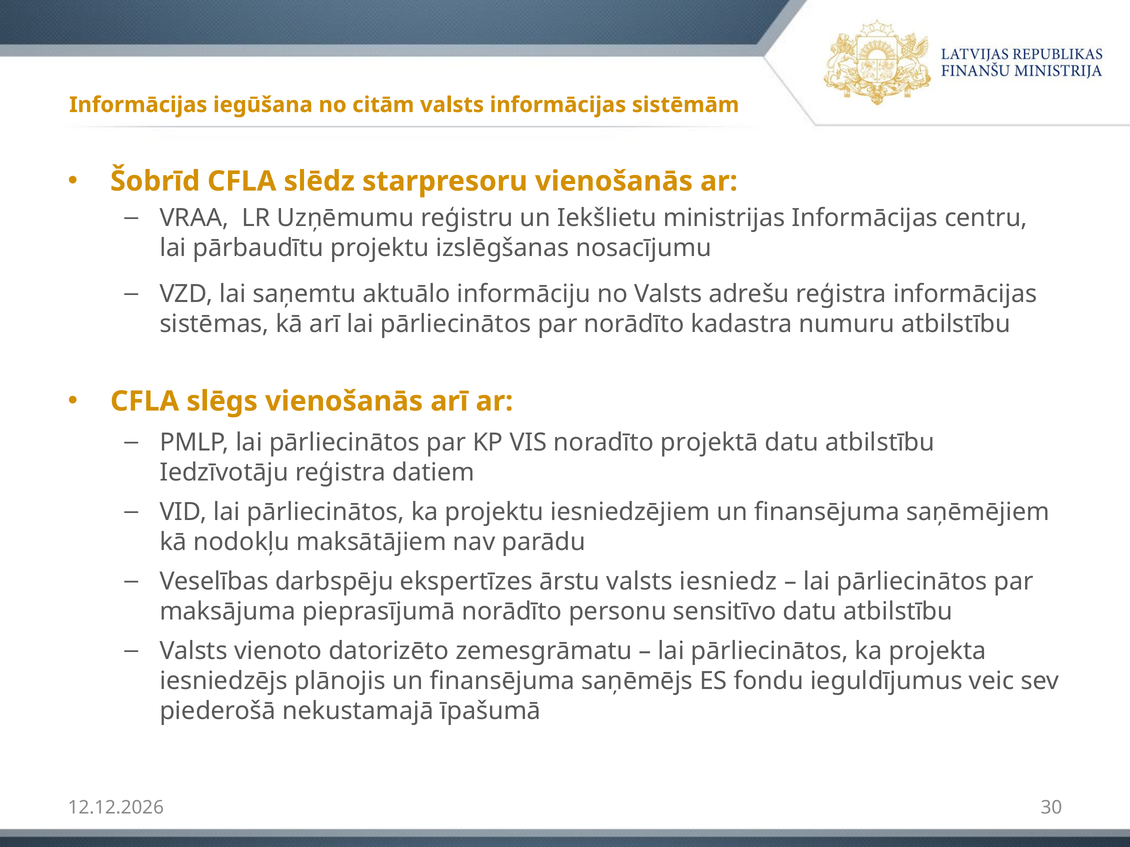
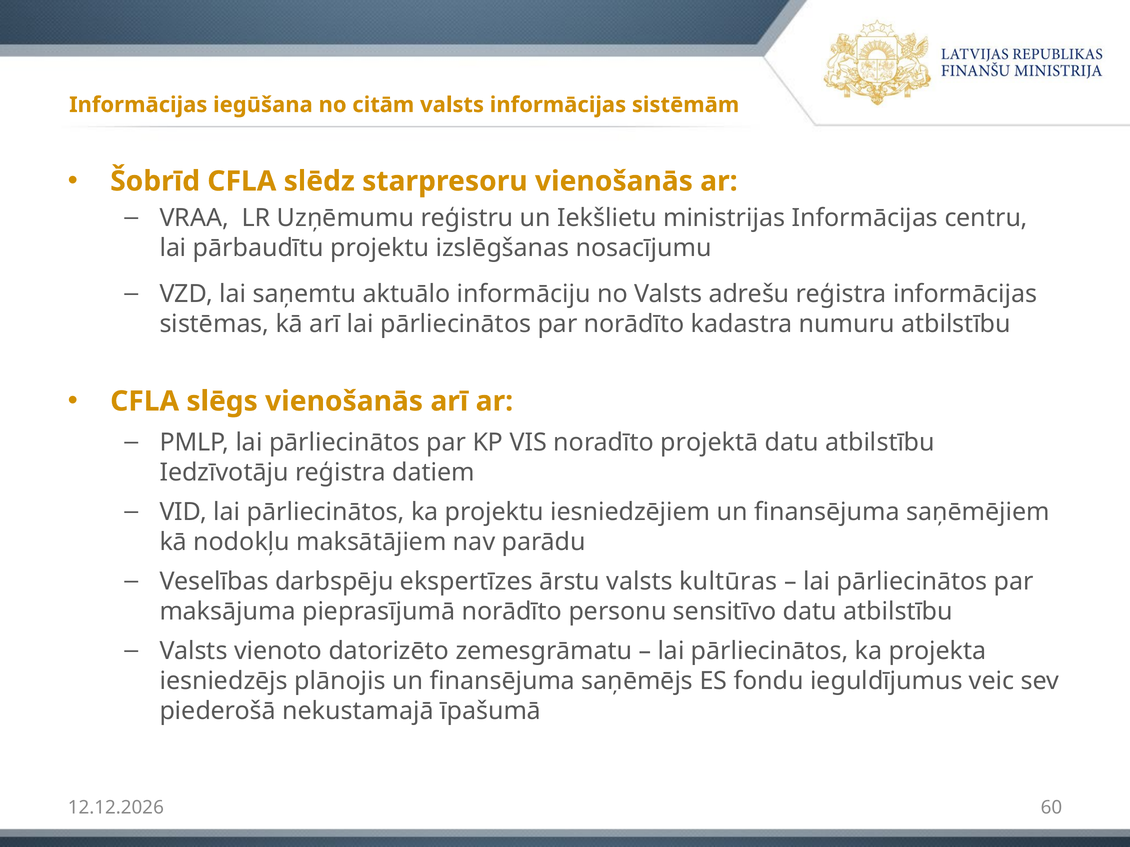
iesniedz: iesniedz -> kultūras
30: 30 -> 60
